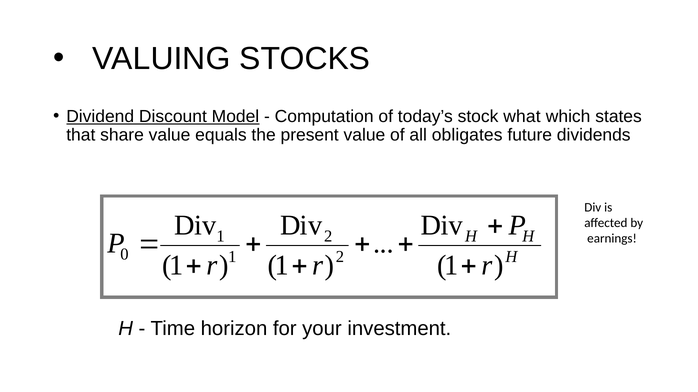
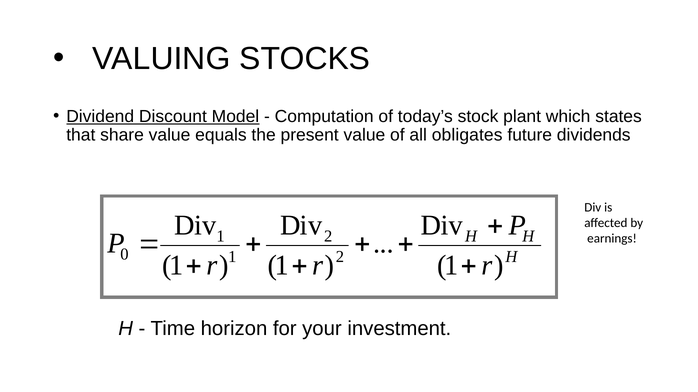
what: what -> plant
